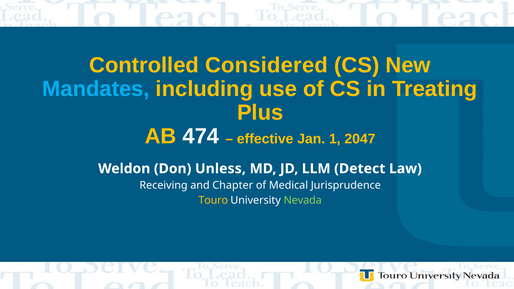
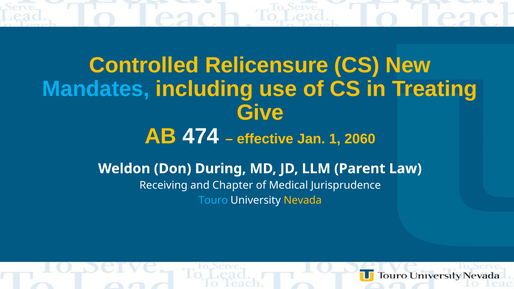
Considered: Considered -> Relicensure
Plus: Plus -> Give
2047: 2047 -> 2060
Unless: Unless -> During
Detect: Detect -> Parent
Touro colour: yellow -> light blue
Nevada colour: light green -> yellow
